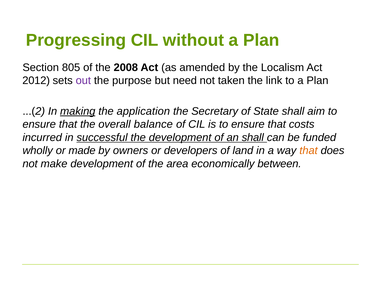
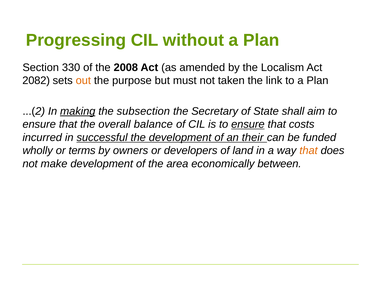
805: 805 -> 330
2012: 2012 -> 2082
out colour: purple -> orange
need: need -> must
application: application -> subsection
ensure at (248, 124) underline: none -> present
an shall: shall -> their
made: made -> terms
